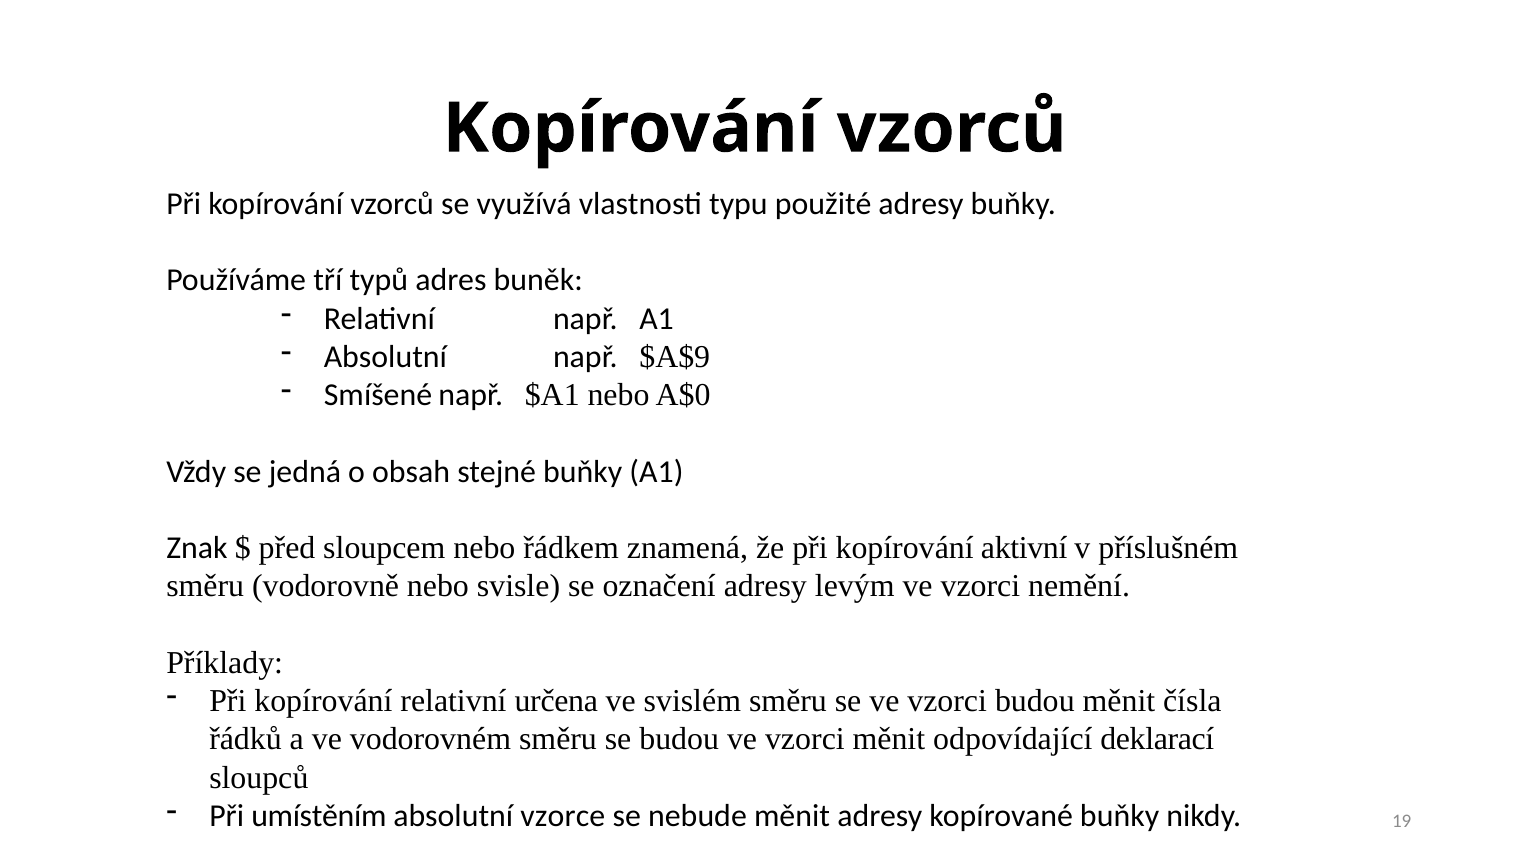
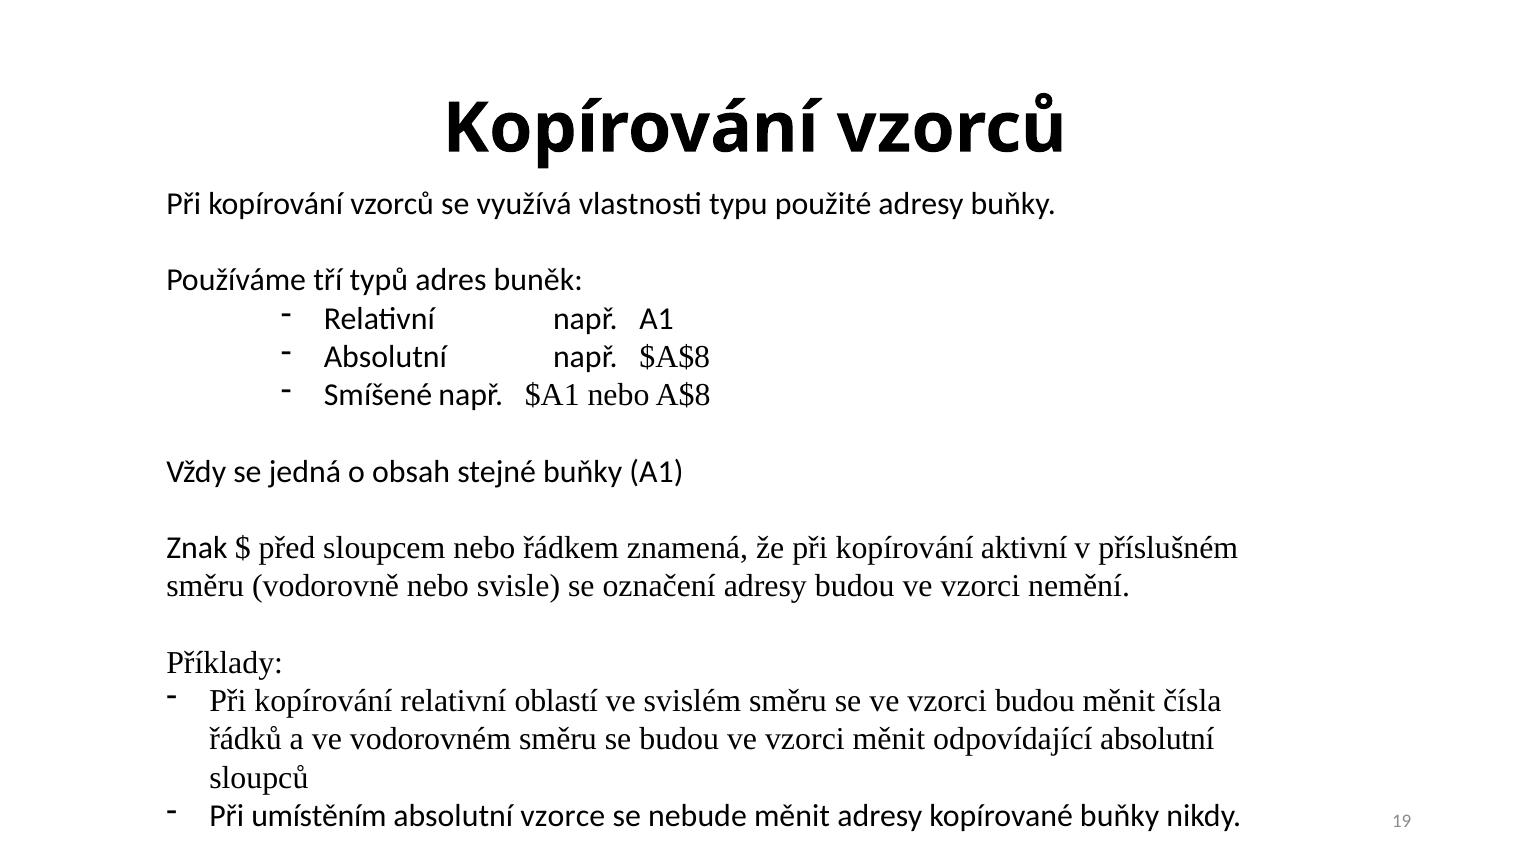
$A$9: $A$9 -> $A$8
A$0: A$0 -> A$8
adresy levým: levým -> budou
určena: určena -> oblastí
odpovídající deklarací: deklarací -> absolutní
